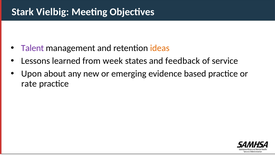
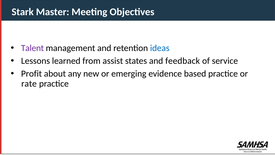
Vielbig: Vielbig -> Master
ideas colour: orange -> blue
week: week -> assist
Upon: Upon -> Profit
